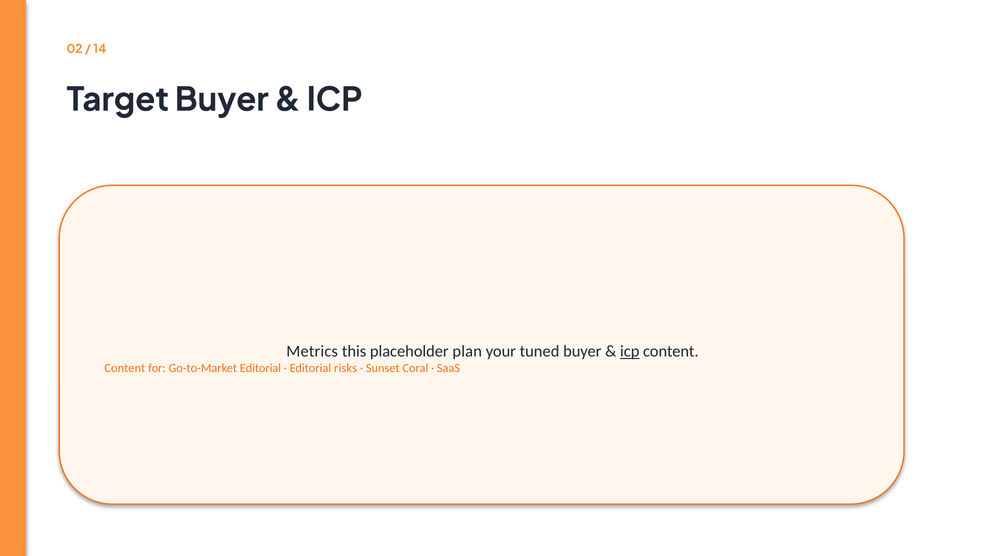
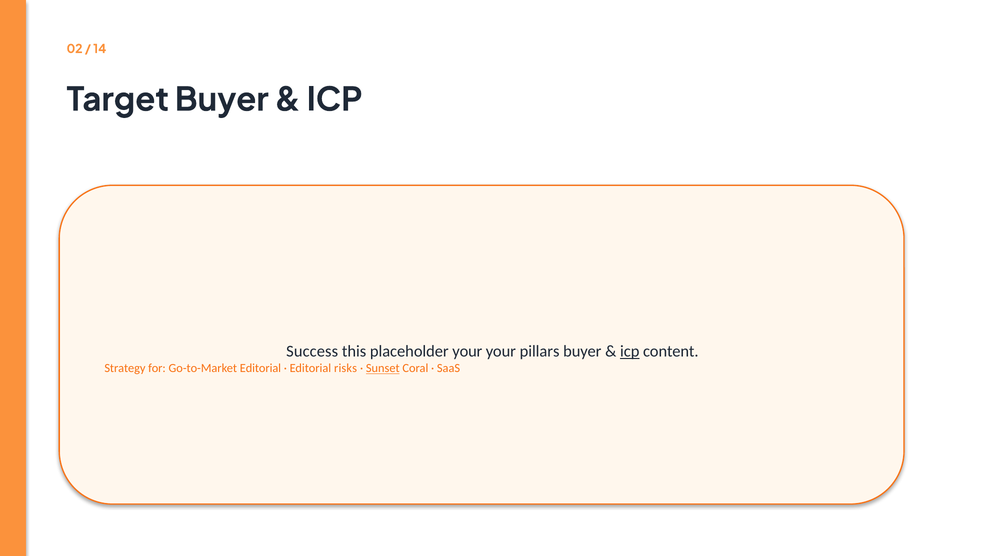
Metrics: Metrics -> Success
placeholder plan: plan -> your
tuned: tuned -> pillars
Content at (125, 368): Content -> Strategy
Sunset underline: none -> present
